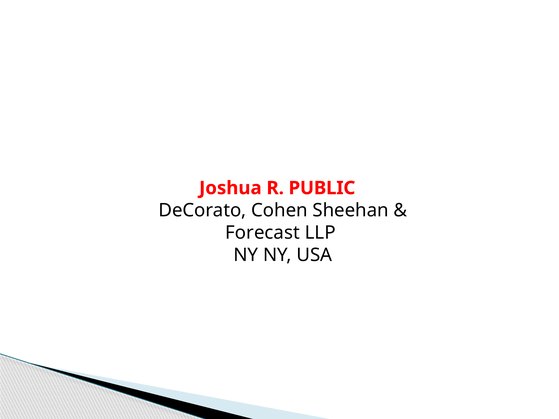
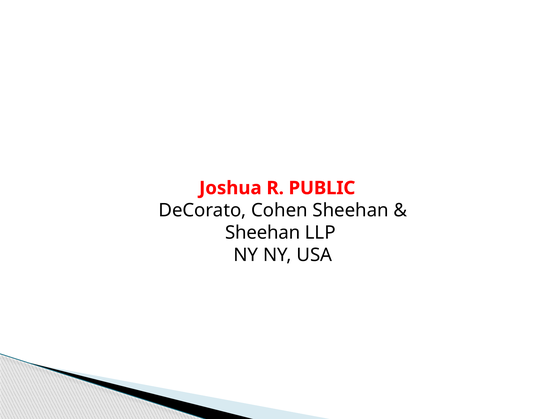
Forecast at (263, 233): Forecast -> Sheehan
